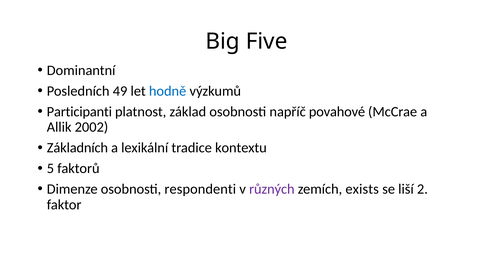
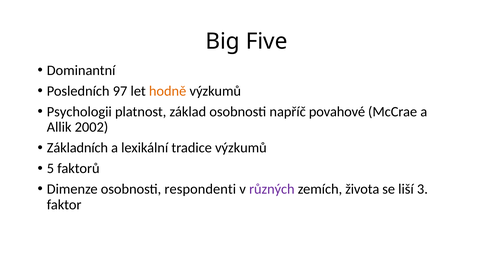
49: 49 -> 97
hodně colour: blue -> orange
Participanti: Participanti -> Psychologii
tradice kontextu: kontextu -> výzkumů
exists: exists -> života
2: 2 -> 3
